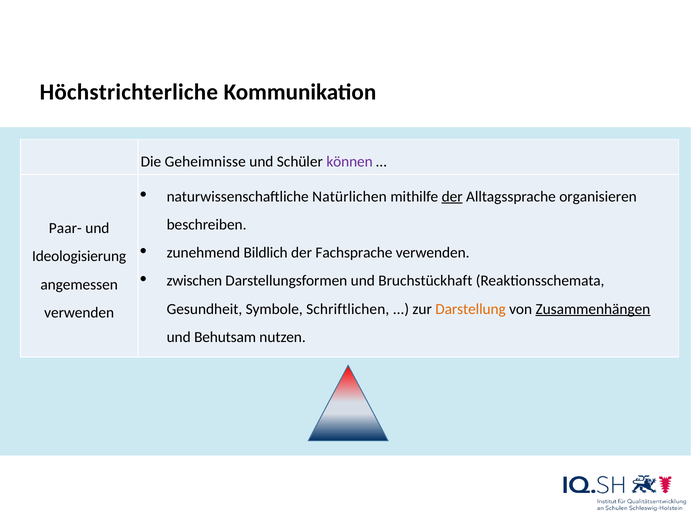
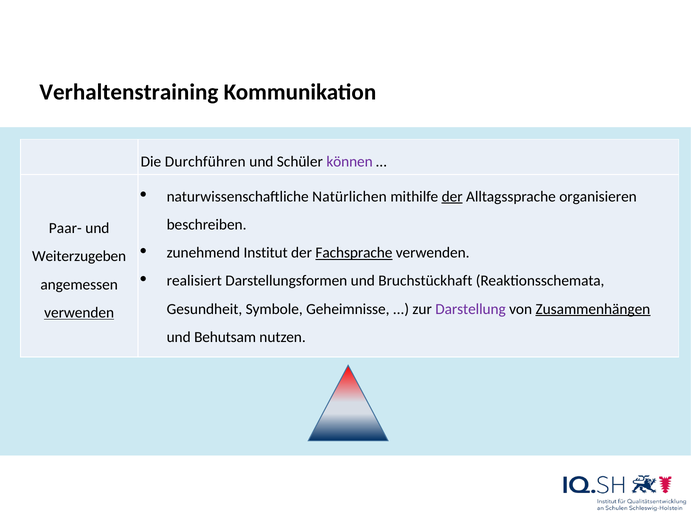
Höchstrichterliche: Höchstrichterliche -> Verhaltenstraining
Geheimnisse: Geheimnisse -> Durchführen
Bildlich: Bildlich -> Institut
Fachsprache underline: none -> present
Ideologisierung: Ideologisierung -> Weiterzugeben
zwischen: zwischen -> realisiert
Schriftlichen: Schriftlichen -> Geheimnisse
Darstellung colour: orange -> purple
verwenden at (79, 313) underline: none -> present
